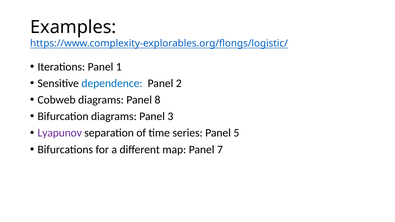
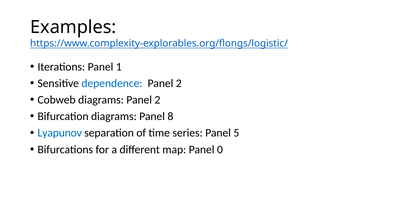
diagrams Panel 8: 8 -> 2
3: 3 -> 8
Lyapunov colour: purple -> blue
7: 7 -> 0
